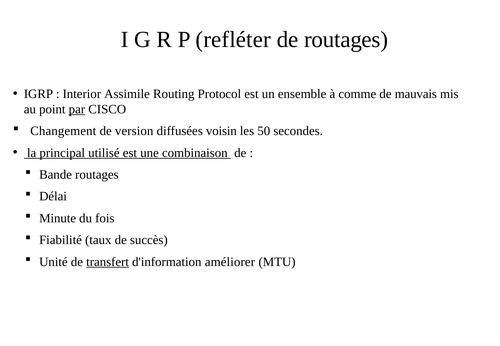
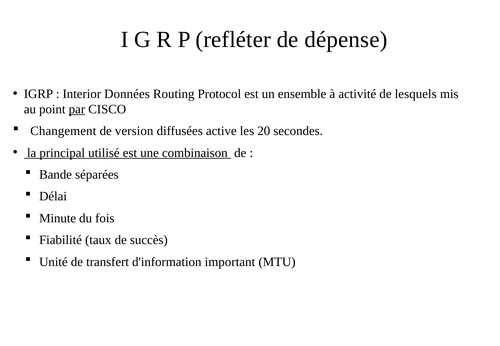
de routages: routages -> dépense
Assimile: Assimile -> Données
comme: comme -> activité
mauvais: mauvais -> lesquels
voisin: voisin -> active
50: 50 -> 20
Bande routages: routages -> séparées
transfert underline: present -> none
améliorer: améliorer -> important
